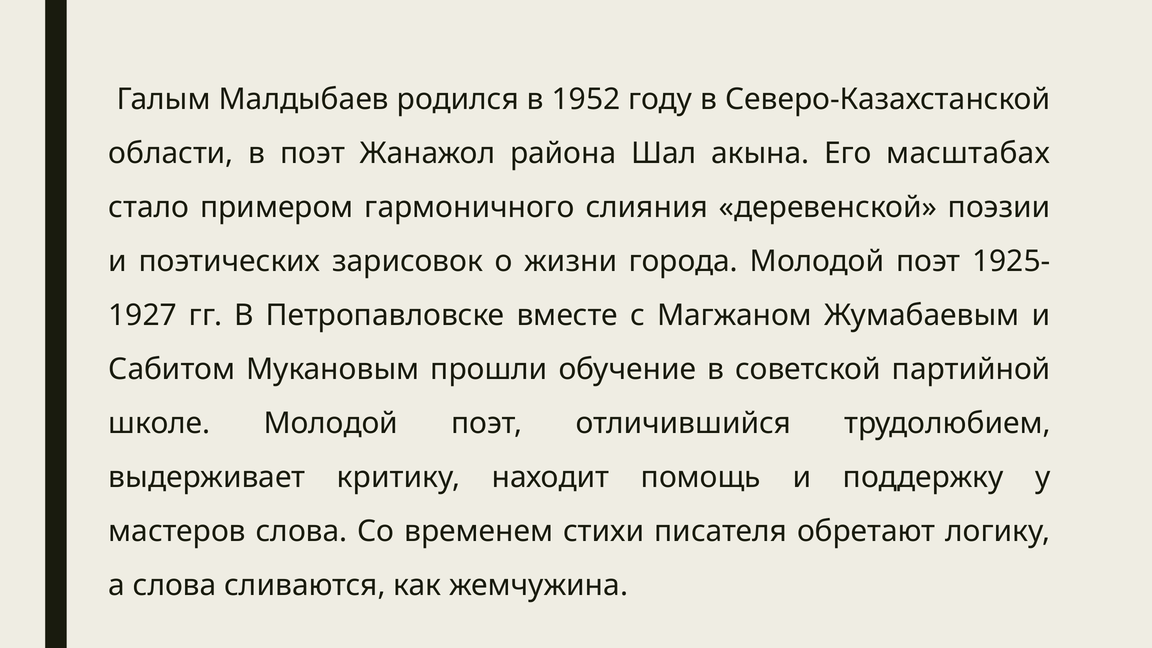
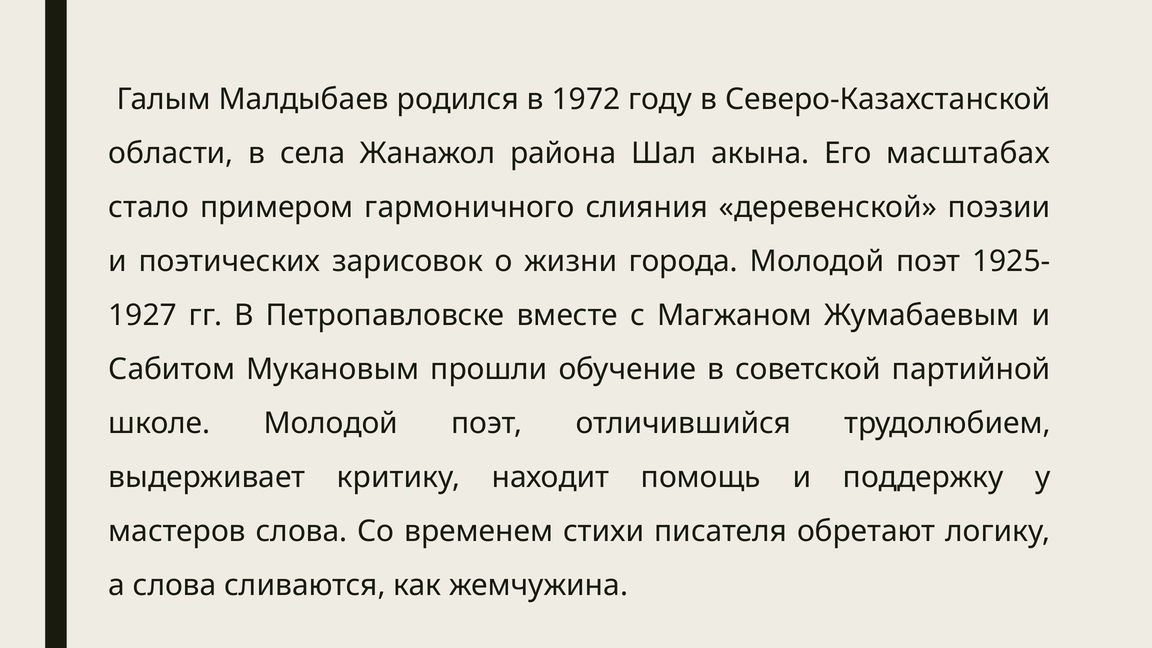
1952: 1952 -> 1972
в поэт: поэт -> села
